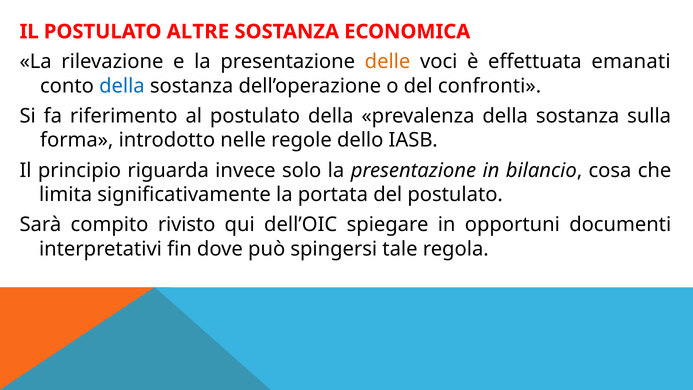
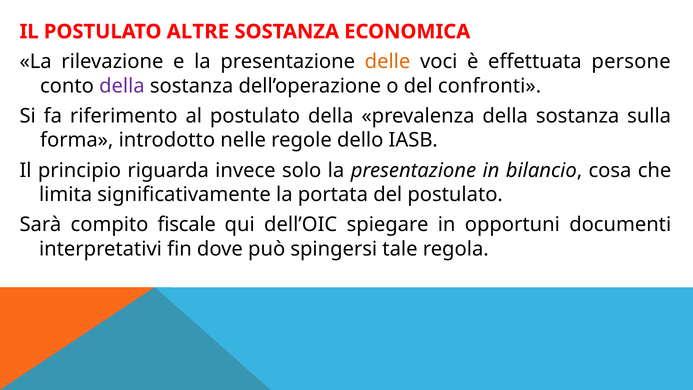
emanati: emanati -> persone
della at (122, 86) colour: blue -> purple
rivisto: rivisto -> fiscale
